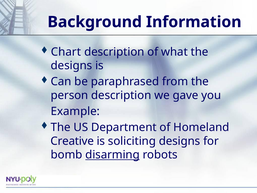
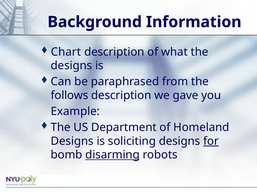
person: person -> follows
Creative at (72, 141): Creative -> Designs
for underline: none -> present
